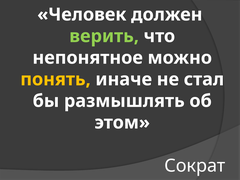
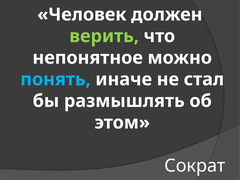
понять colour: yellow -> light blue
